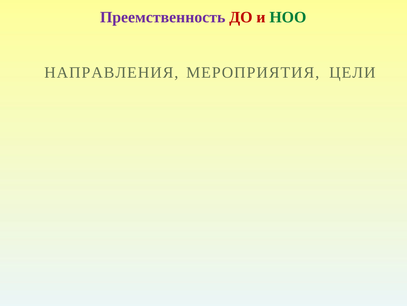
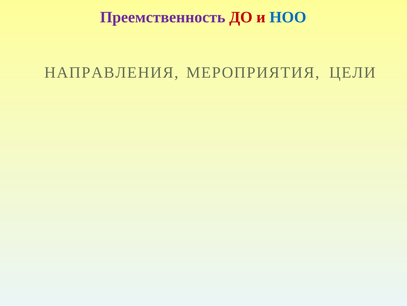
НОО colour: green -> blue
